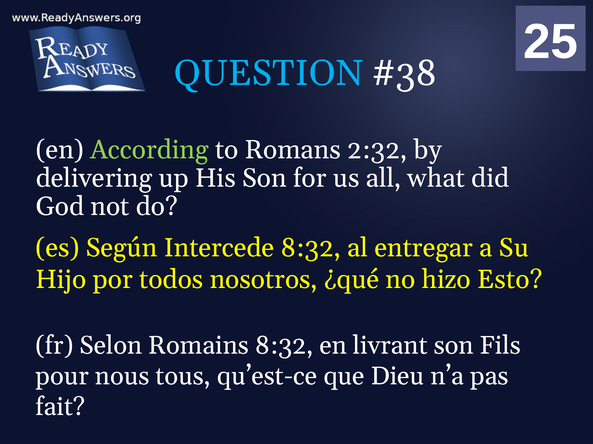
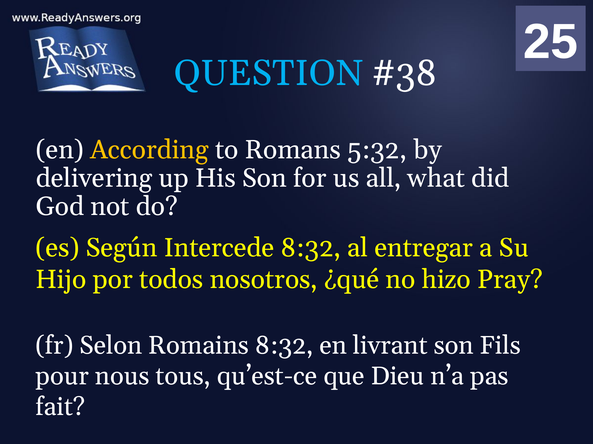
According colour: light green -> yellow
2:32: 2:32 -> 5:32
Esto: Esto -> Pray
